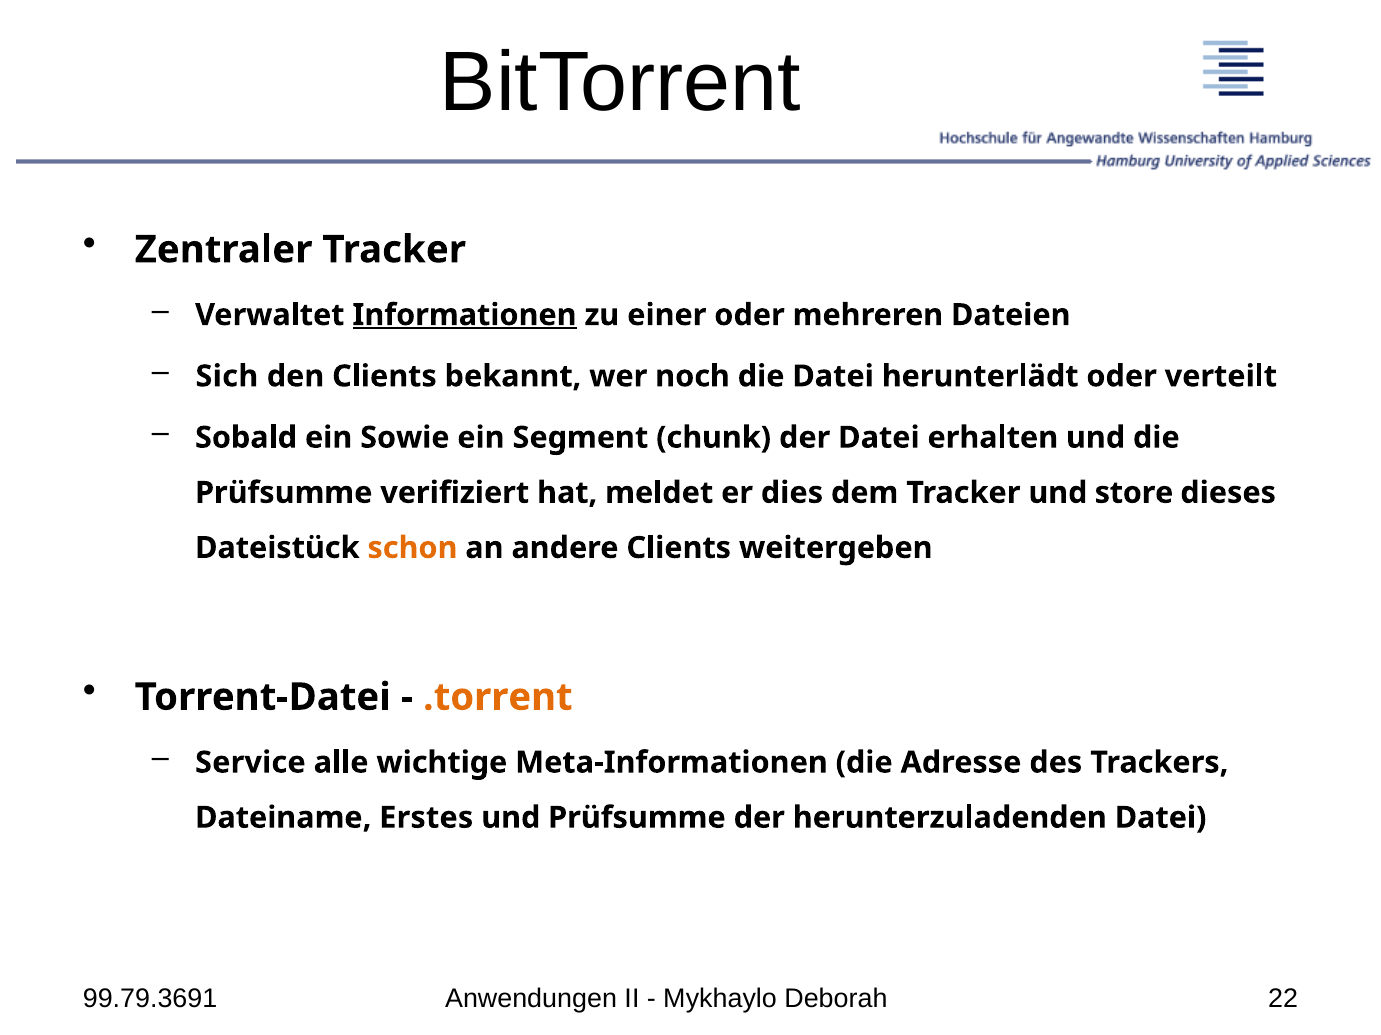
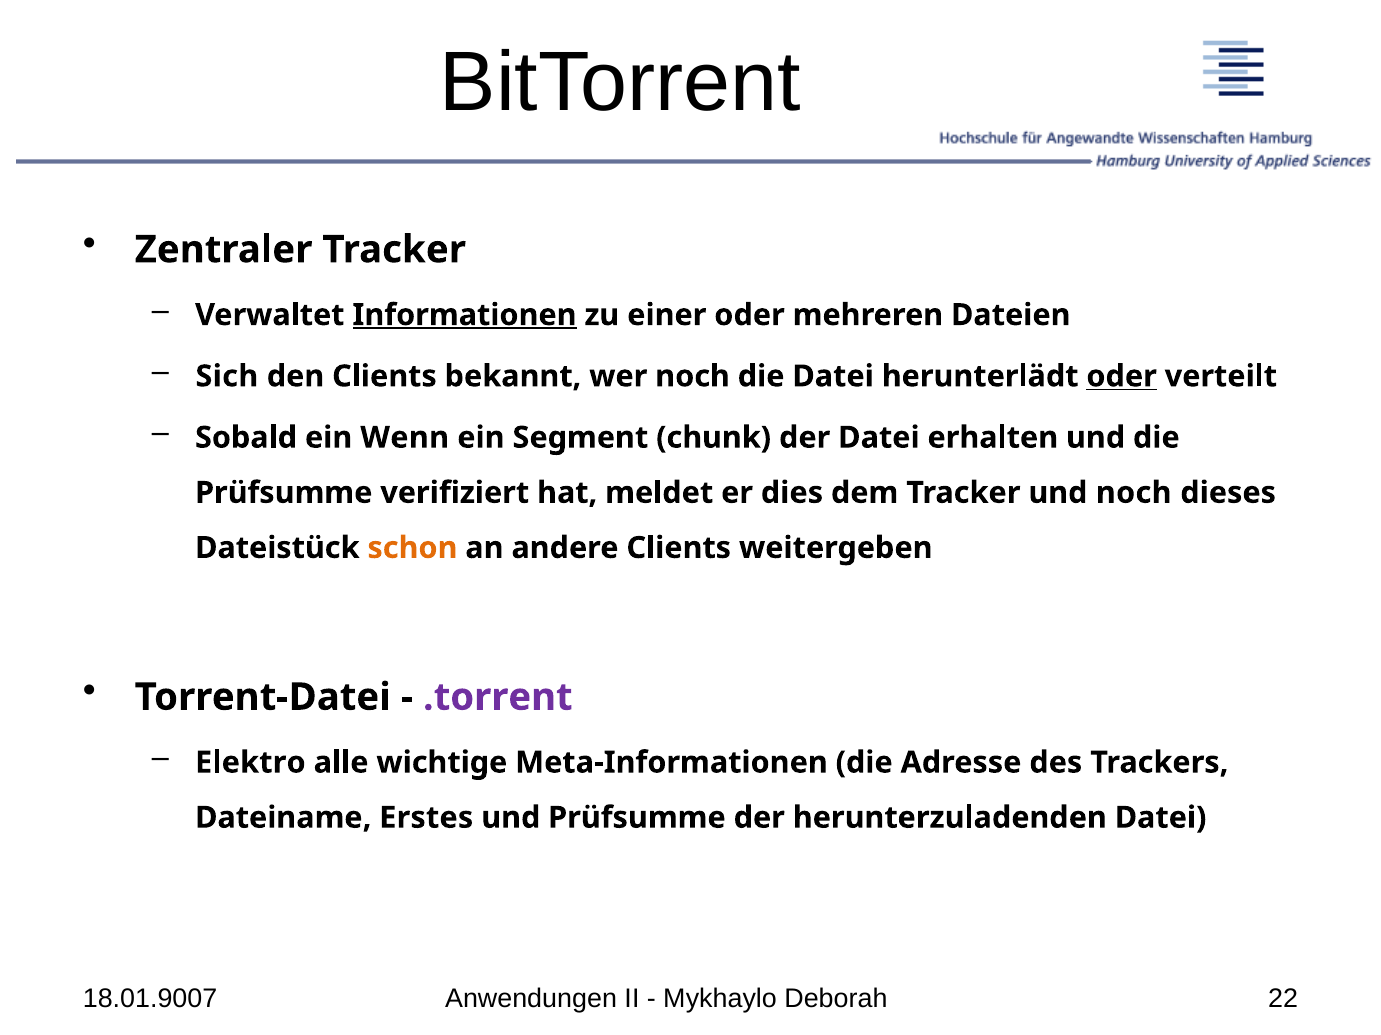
oder at (1122, 377) underline: none -> present
Sowie: Sowie -> Wenn
und store: store -> noch
.torrent colour: orange -> purple
Service: Service -> Elektro
99.79.3691: 99.79.3691 -> 18.01.9007
